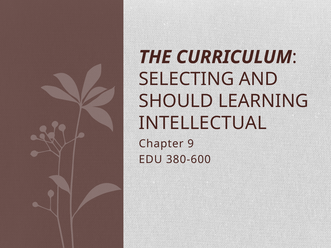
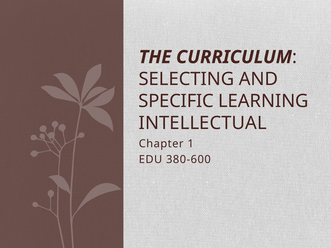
SHOULD: SHOULD -> SPECIFIC
9: 9 -> 1
